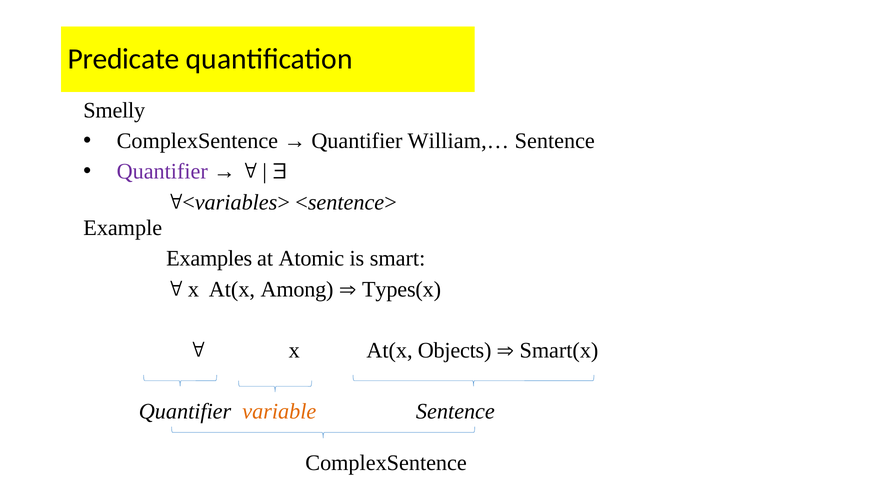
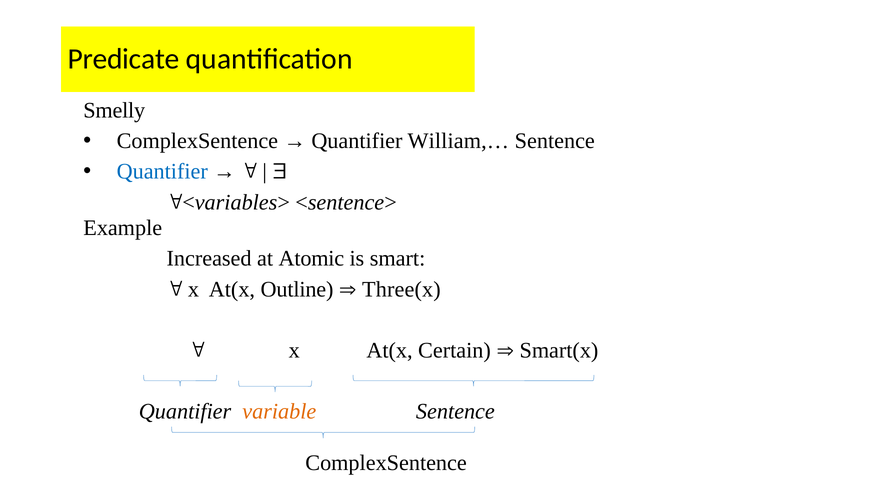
Quantifier at (162, 172) colour: purple -> blue
Examples: Examples -> Increased
Among: Among -> Outline
Types(x: Types(x -> Three(x
Objects: Objects -> Certain
